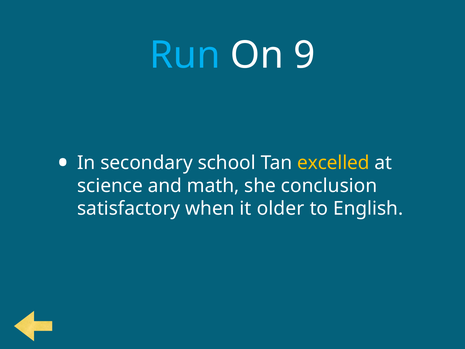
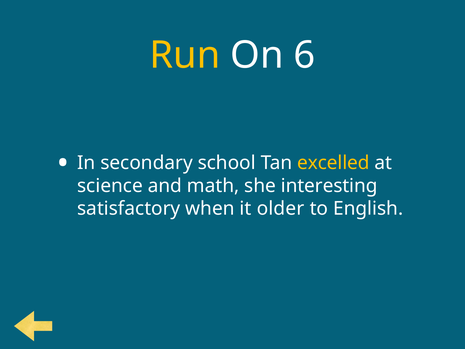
Run colour: light blue -> yellow
9: 9 -> 6
conclusion: conclusion -> interesting
